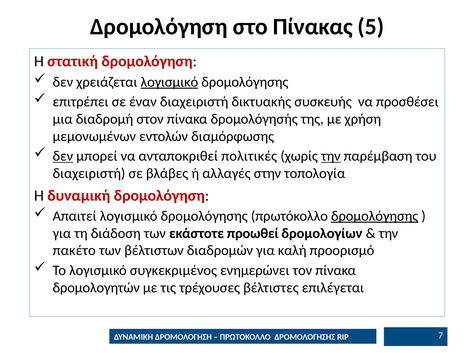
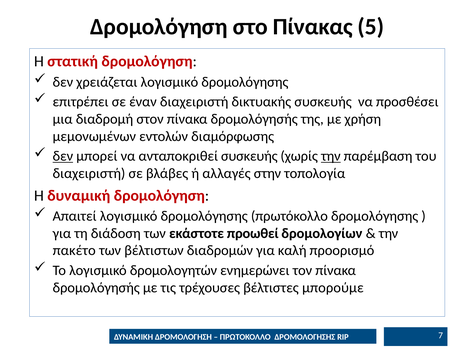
λογισμικό at (169, 82) underline: present -> none
ανταποκριθεί πολιτικές: πολιτικές -> συσκευής
δρομολόγησης at (375, 216) underline: present -> none
συγκεκριμένος: συγκεκριμένος -> δρομολογητών
δρομολογητών at (96, 288): δρομολογητών -> δρομολόγησής
επιλέγεται: επιλέγεται -> μπορούμε
